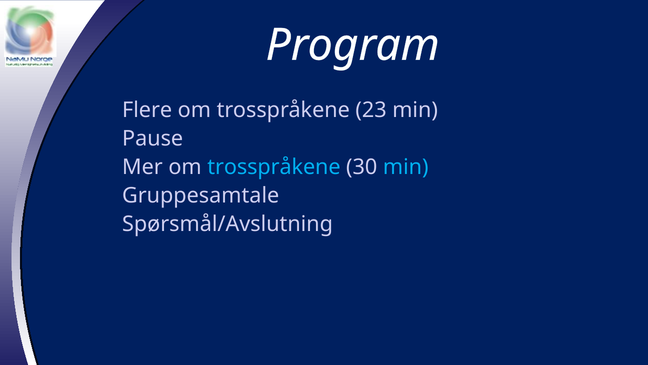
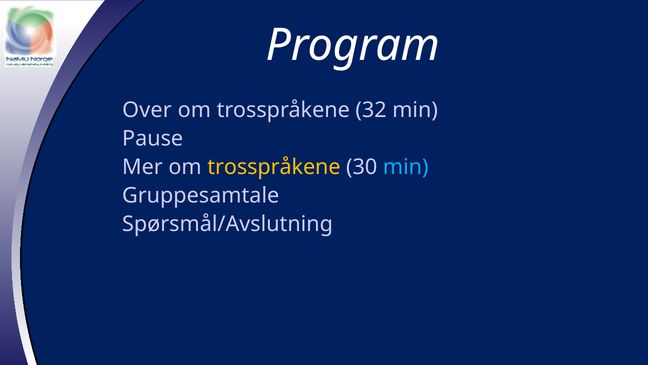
Flere: Flere -> Over
23: 23 -> 32
trosspråkene at (274, 167) colour: light blue -> yellow
